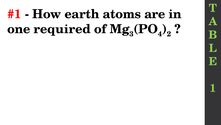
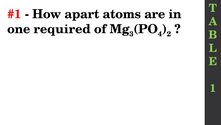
earth: earth -> apart
